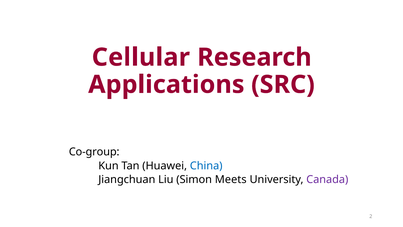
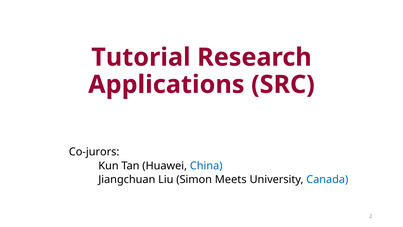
Cellular: Cellular -> Tutorial
Co-group: Co-group -> Co-jurors
Canada colour: purple -> blue
